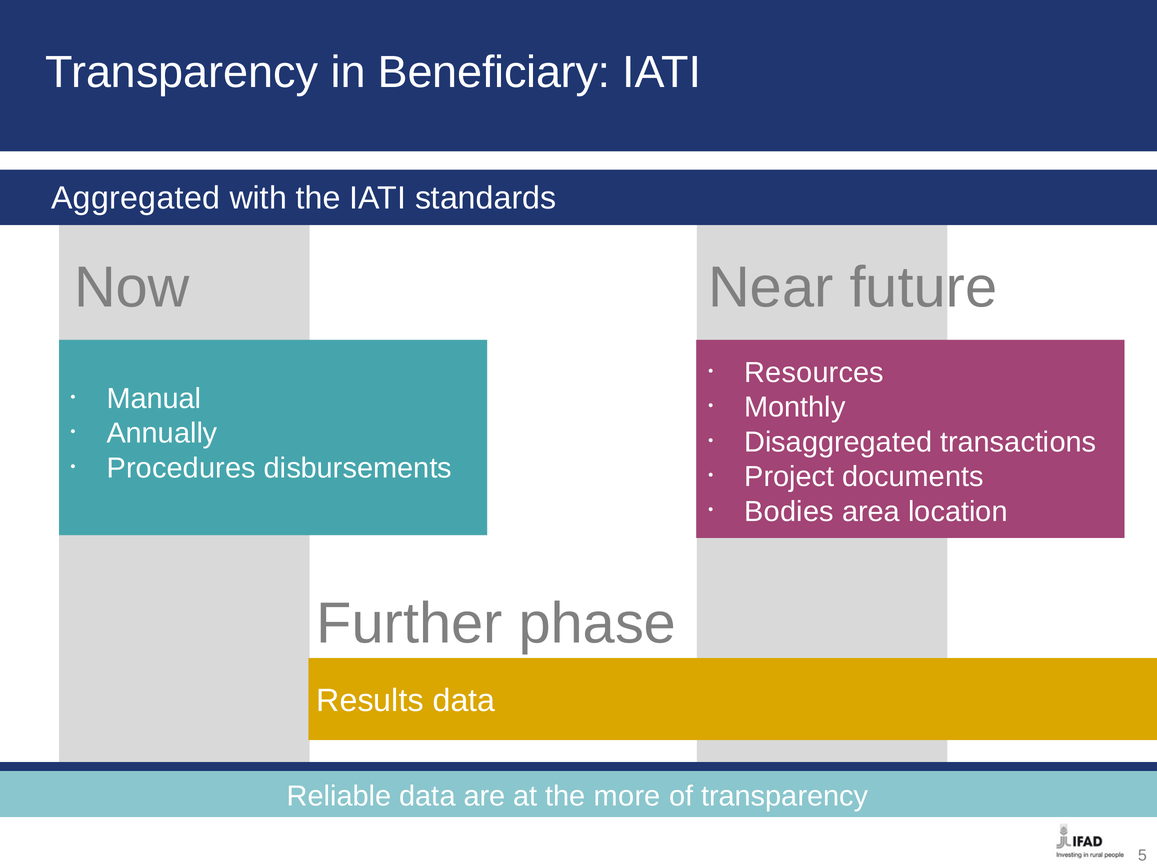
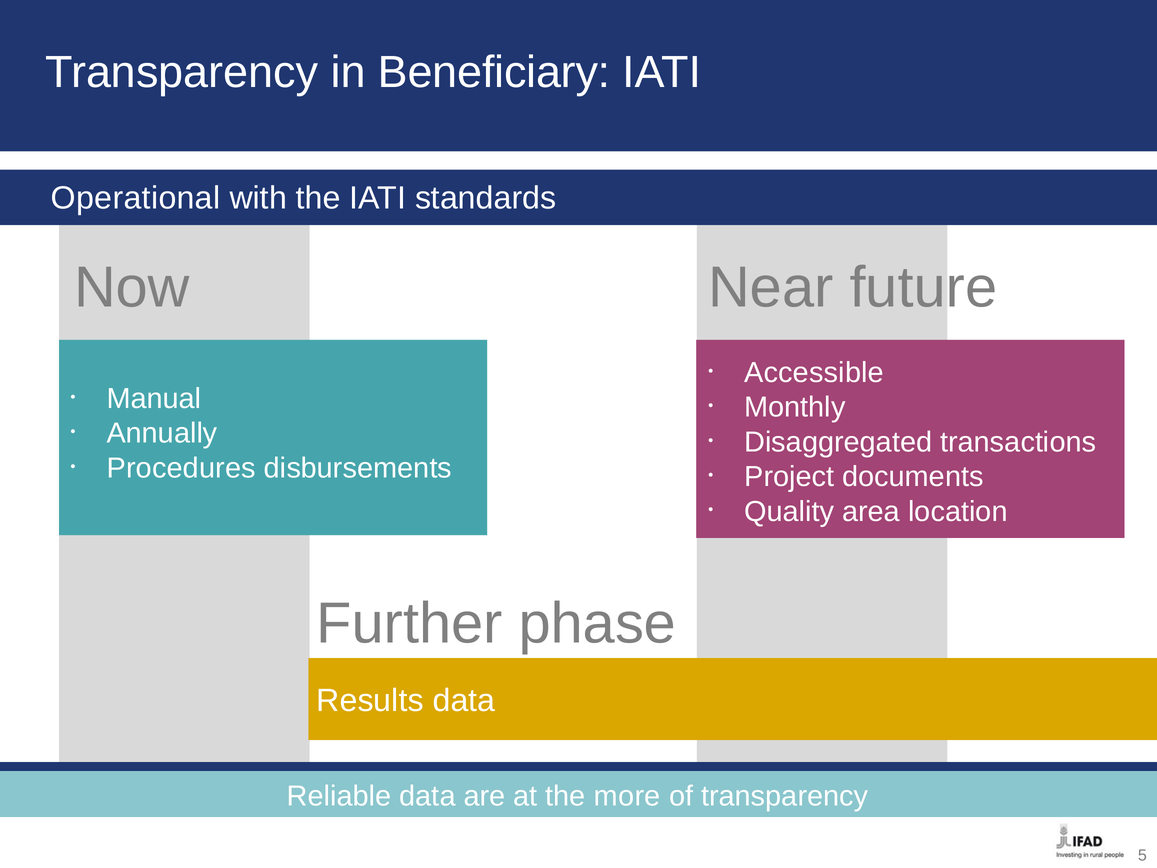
Aggregated at (136, 198): Aggregated -> Operational
Resources: Resources -> Accessible
Bodies: Bodies -> Quality
